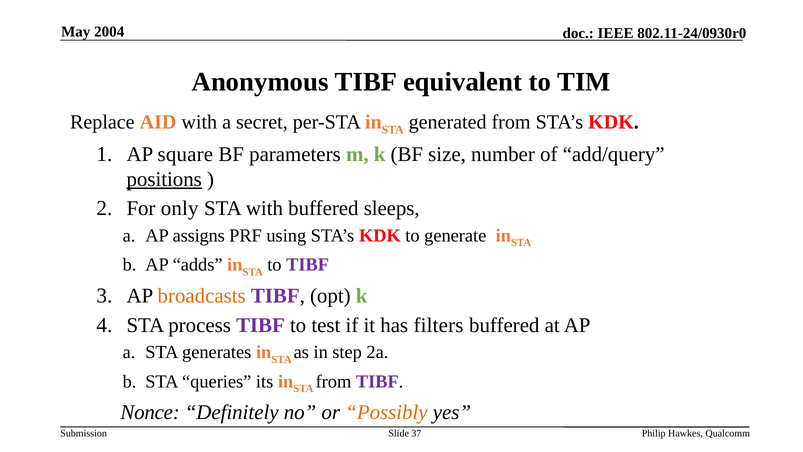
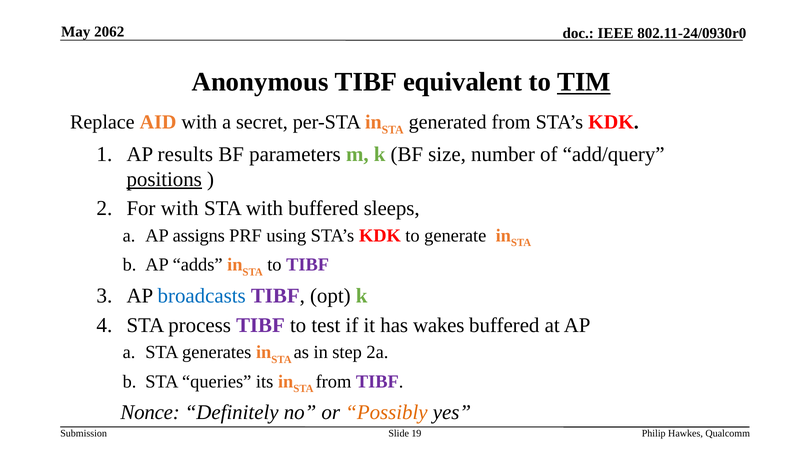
2004: 2004 -> 2062
TIM underline: none -> present
square: square -> results
For only: only -> with
broadcasts colour: orange -> blue
filters: filters -> wakes
37: 37 -> 19
